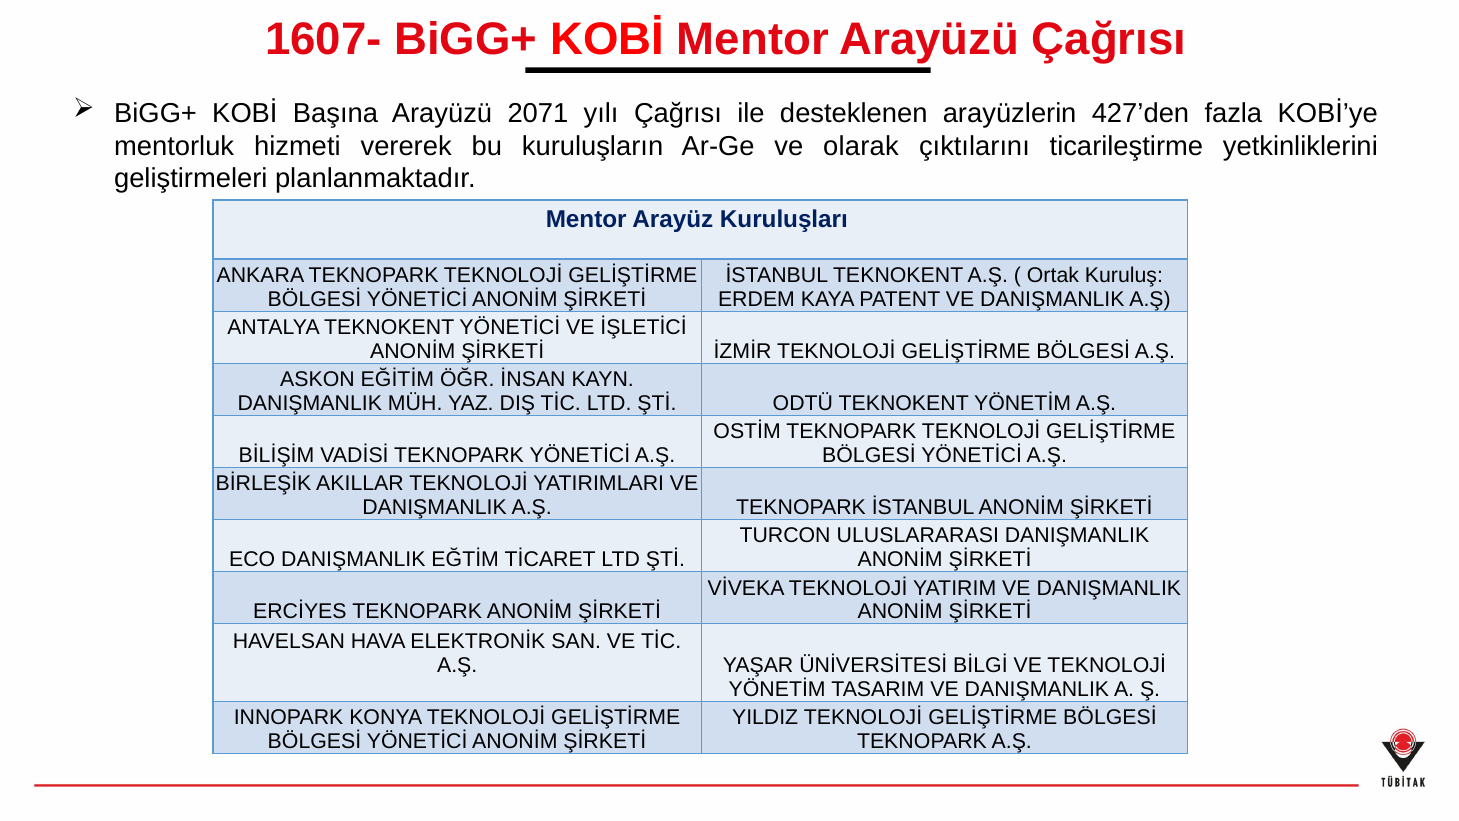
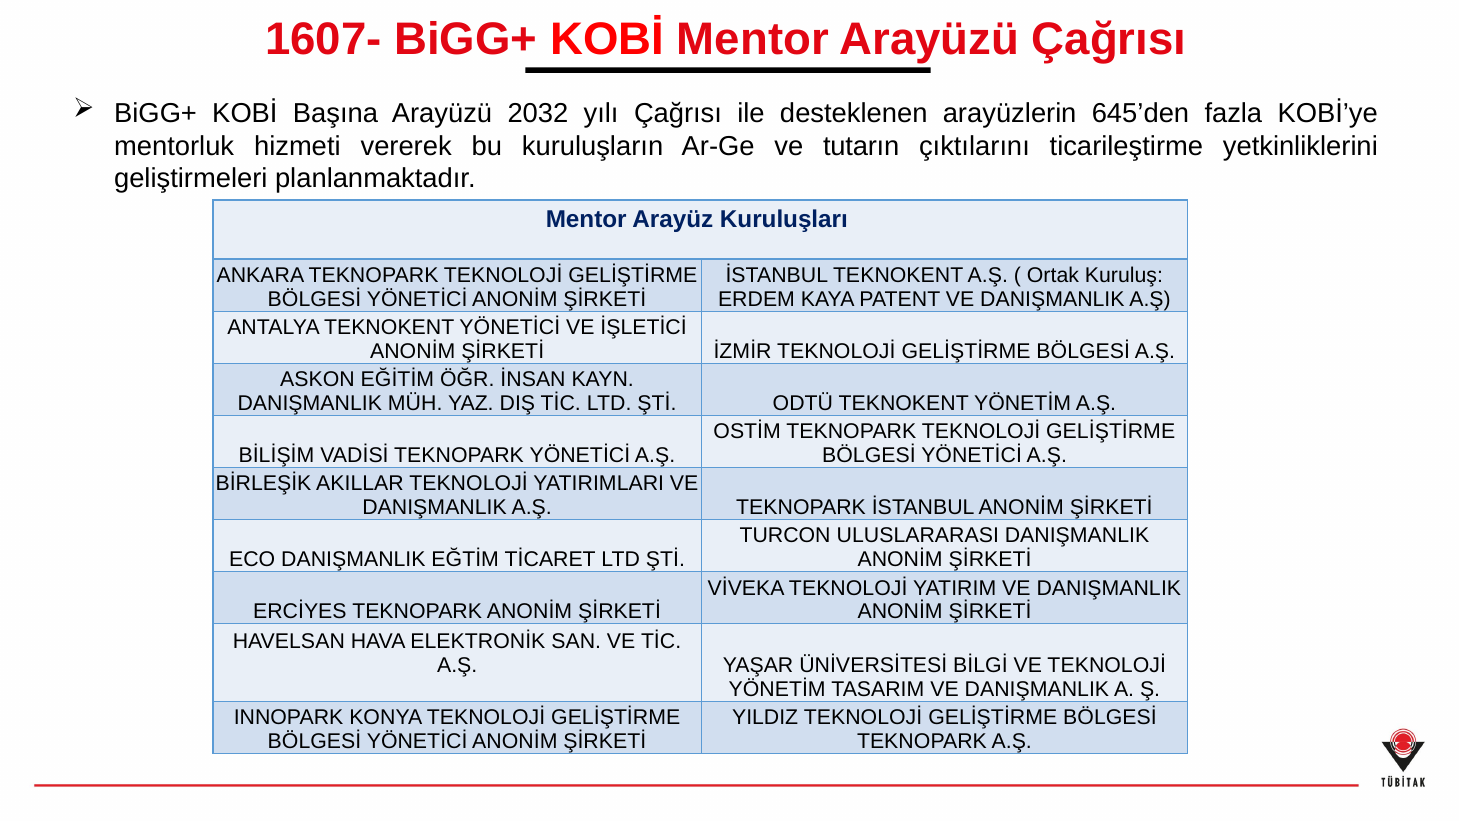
2071: 2071 -> 2032
427’den: 427’den -> 645’den
olarak: olarak -> tutarın
